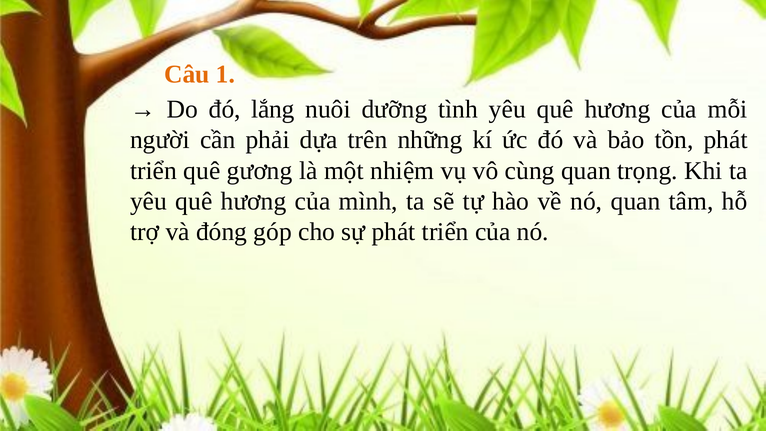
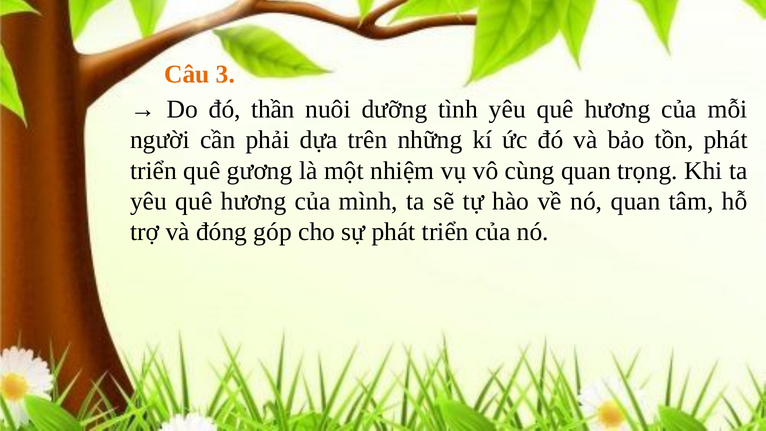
1: 1 -> 3
lắng: lắng -> thần
